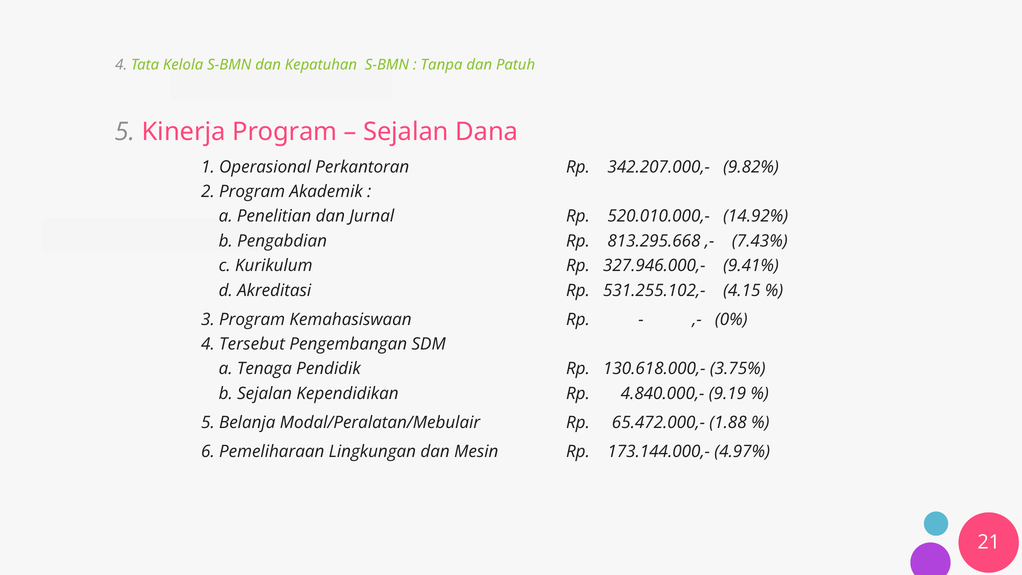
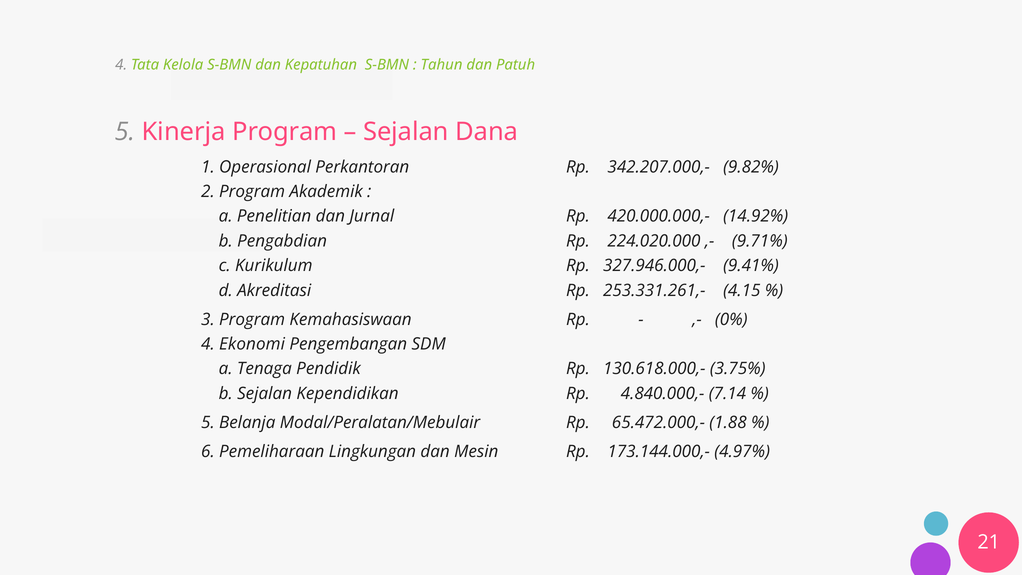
Tanpa: Tanpa -> Tahun
520.010.000,-: 520.010.000,- -> 420.000.000,-
813.295.668: 813.295.668 -> 224.020.000
7.43%: 7.43% -> 9.71%
531.255.102,-: 531.255.102,- -> 253.331.261,-
Tersebut: Tersebut -> Ekonomi
9.19: 9.19 -> 7.14
